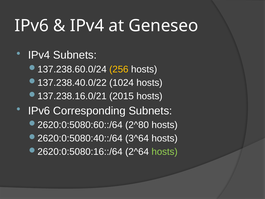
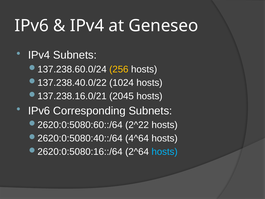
2015: 2015 -> 2045
2^80: 2^80 -> 2^22
3^64: 3^64 -> 4^64
hosts at (165, 152) colour: light green -> light blue
